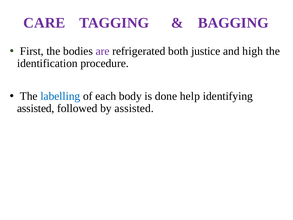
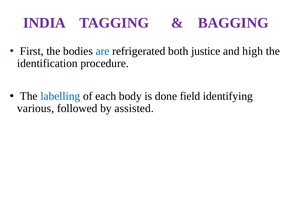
CARE: CARE -> INDIA
are colour: purple -> blue
help: help -> field
assisted at (36, 108): assisted -> various
